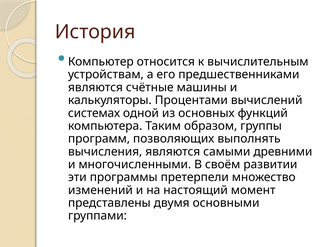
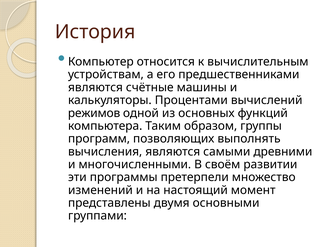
системах: системах -> режимов
